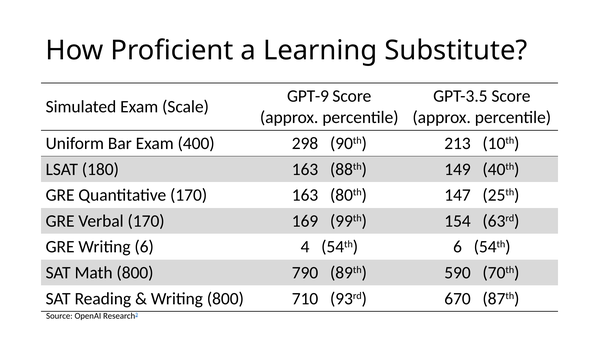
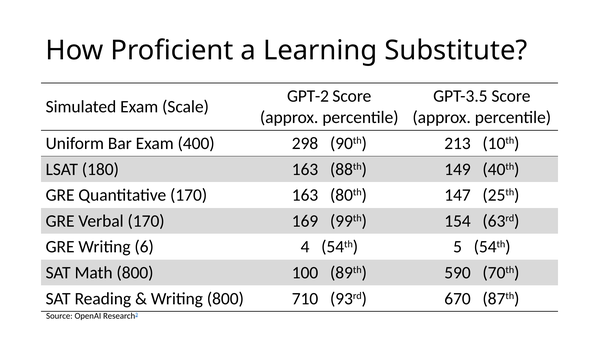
GPT-9: GPT-9 -> GPT-2
54th 6: 6 -> 5
790: 790 -> 100
